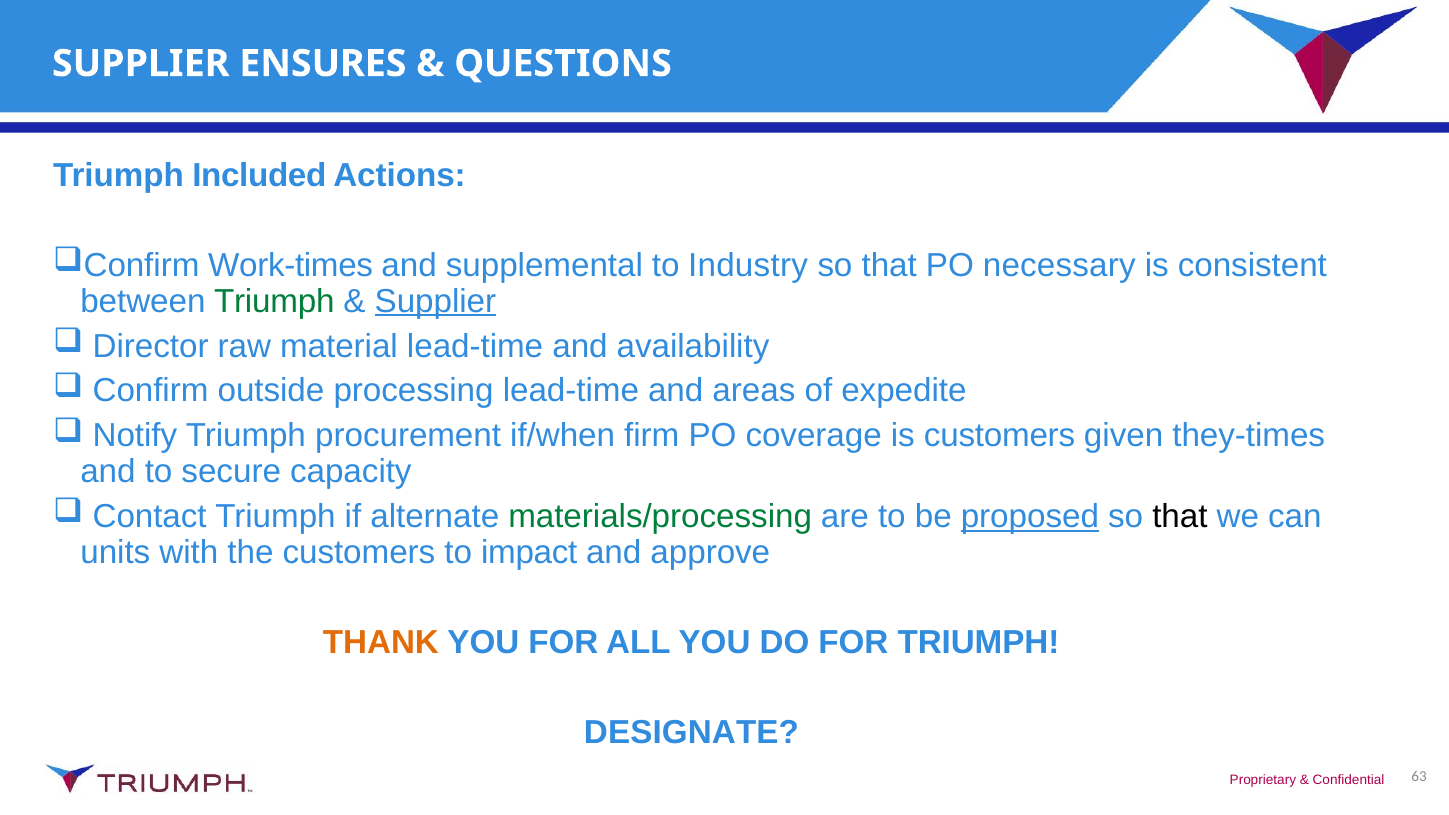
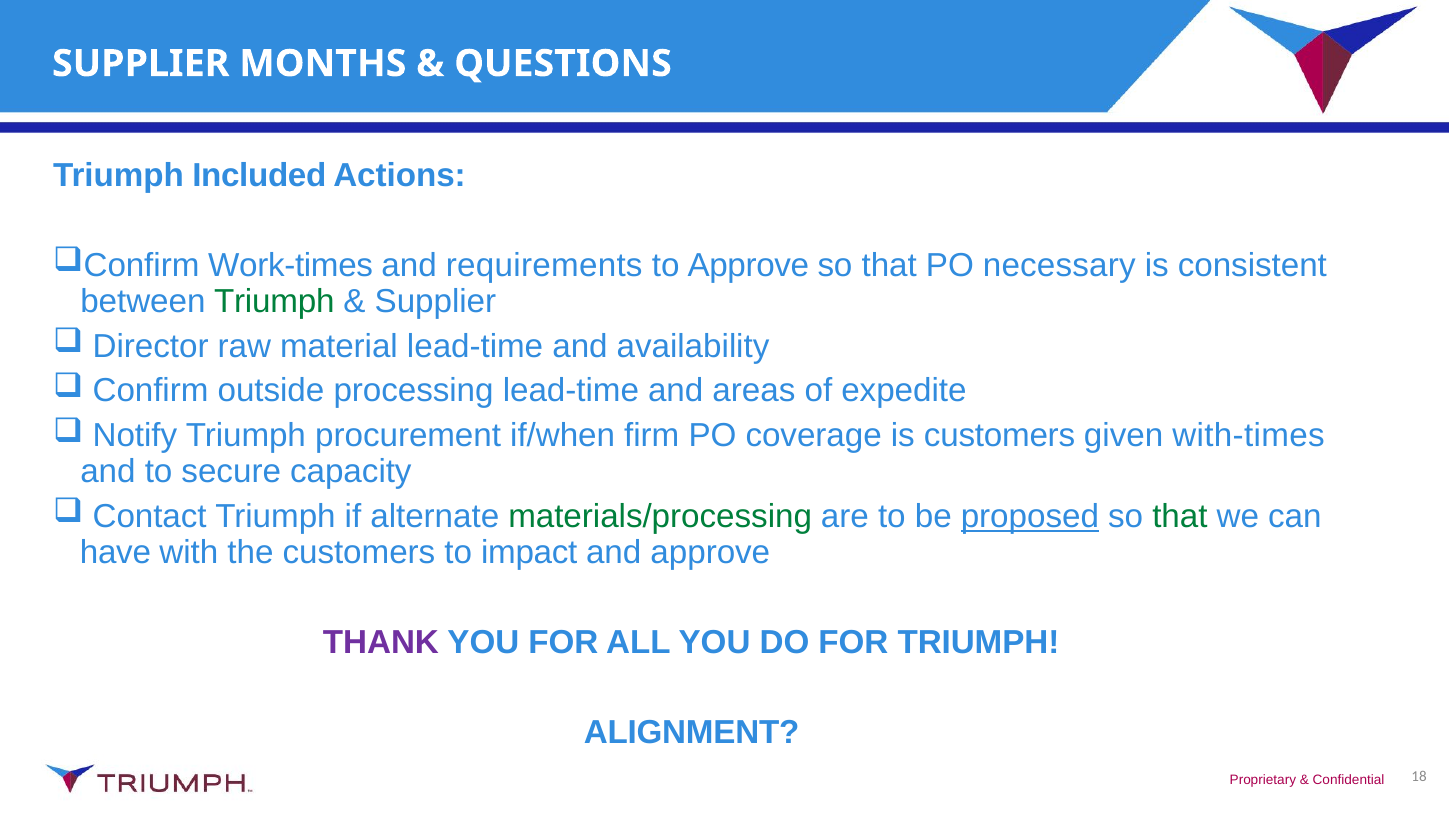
ENSURES: ENSURES -> MONTHS
supplemental: supplemental -> requirements
to Industry: Industry -> Approve
Supplier at (435, 301) underline: present -> none
they-times: they-times -> with-times
that at (1180, 517) colour: black -> green
units: units -> have
THANK colour: orange -> purple
DESIGNATE: DESIGNATE -> ALIGNMENT
63: 63 -> 18
